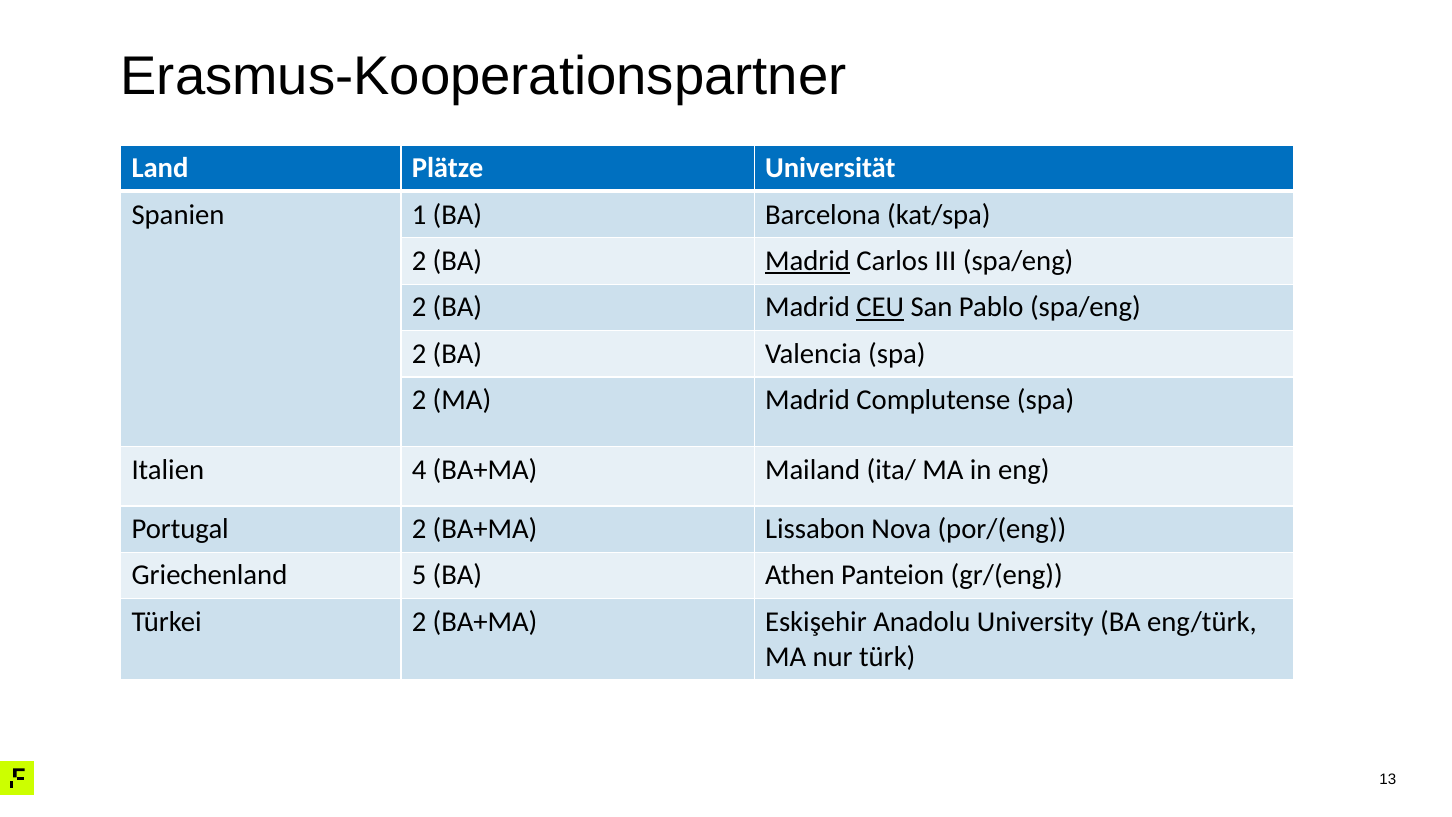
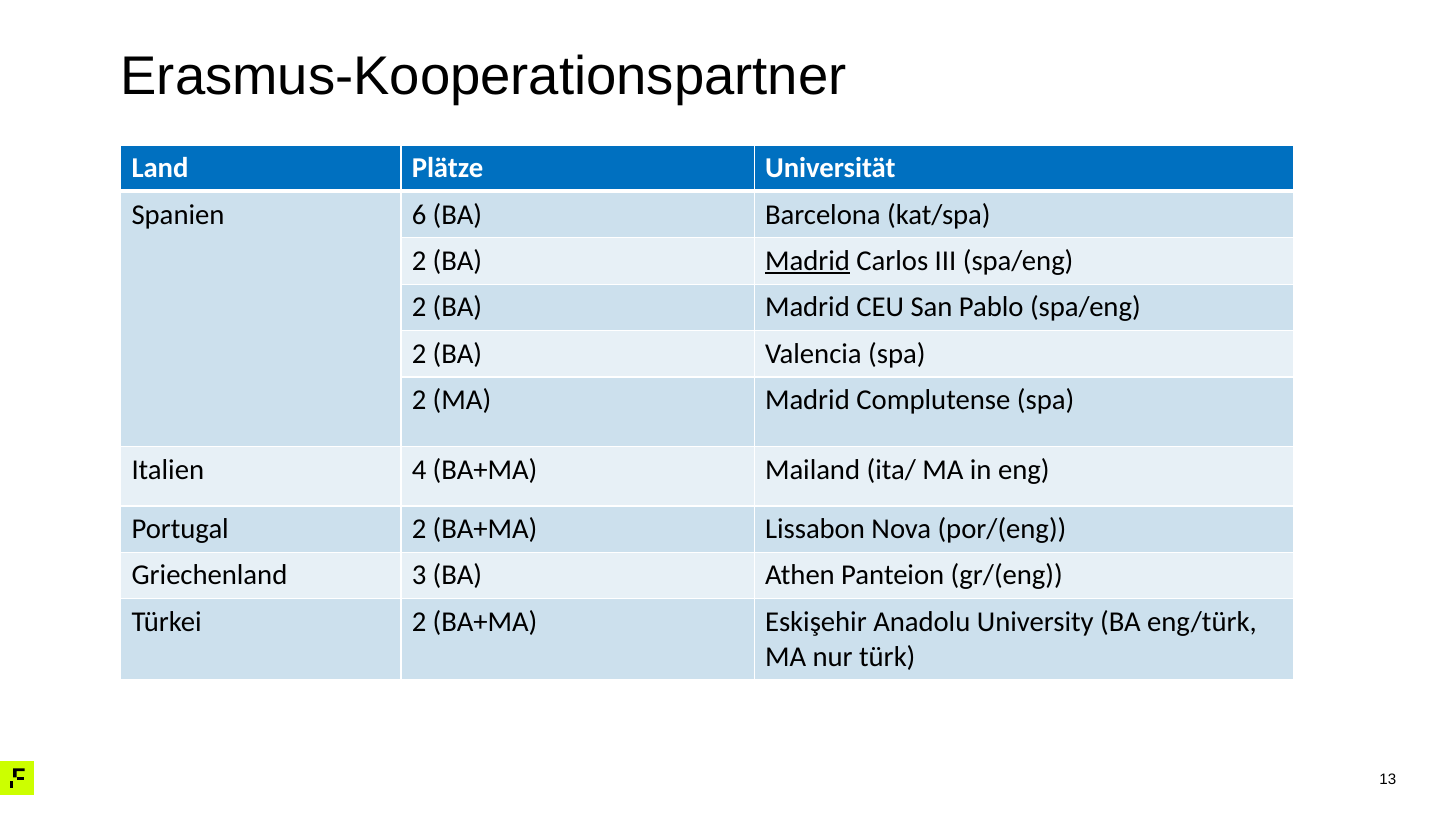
1: 1 -> 6
CEU underline: present -> none
5: 5 -> 3
